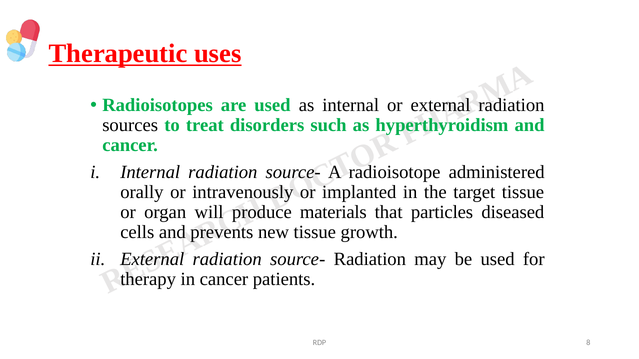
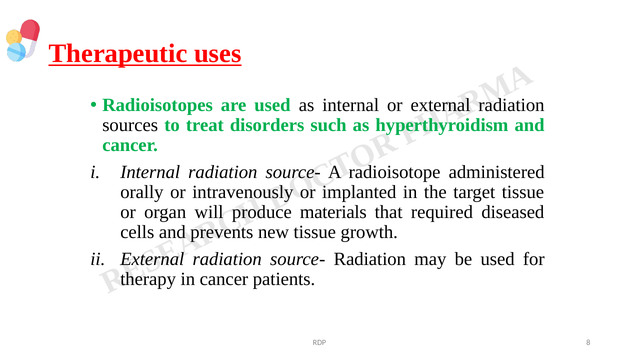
particles: particles -> required
